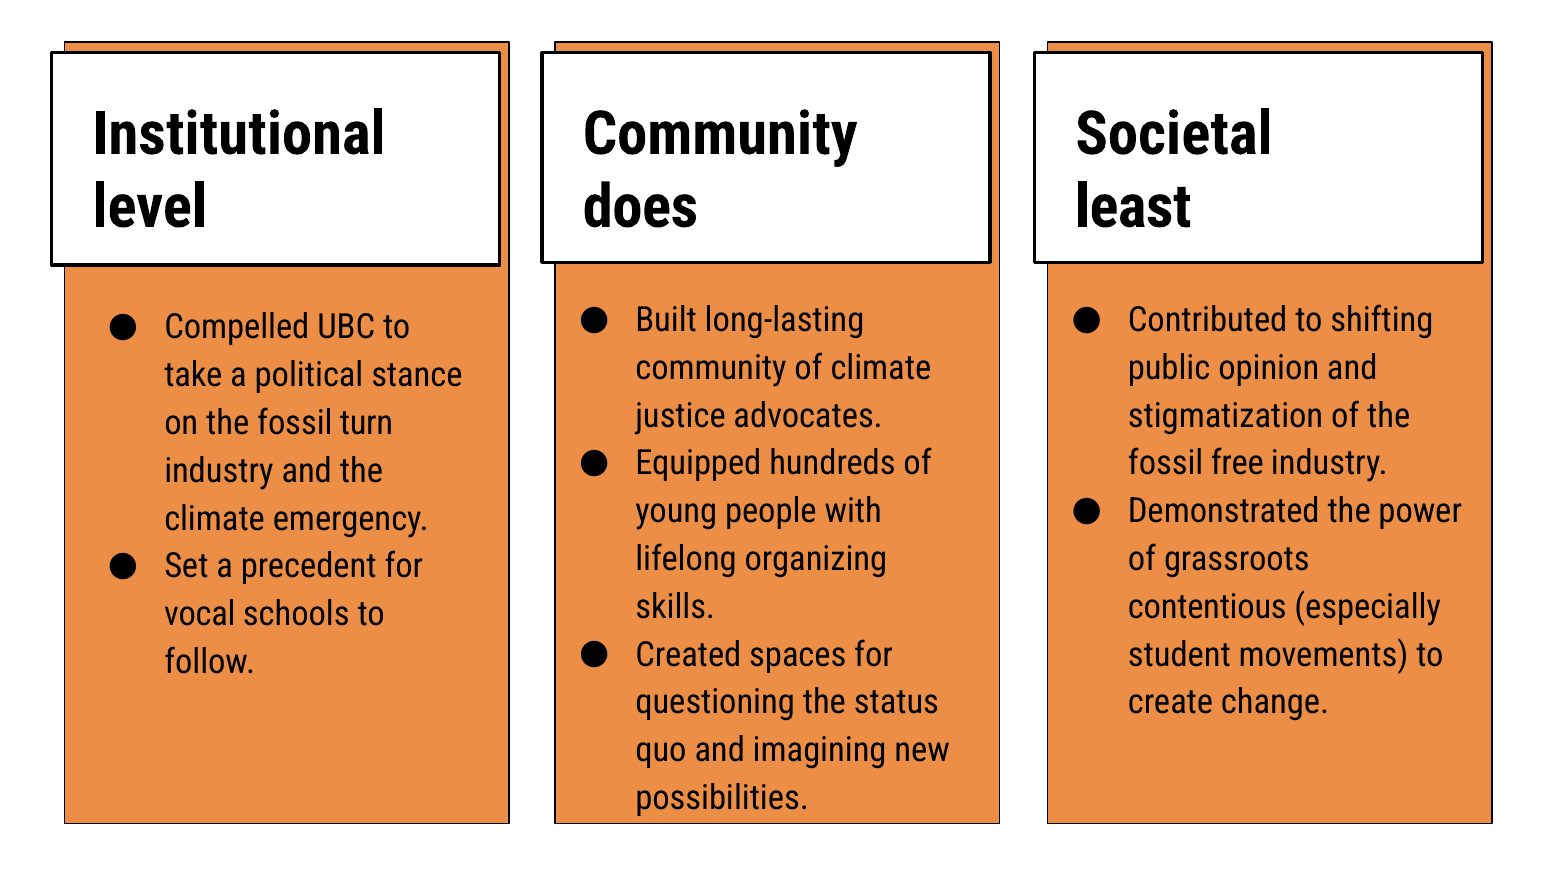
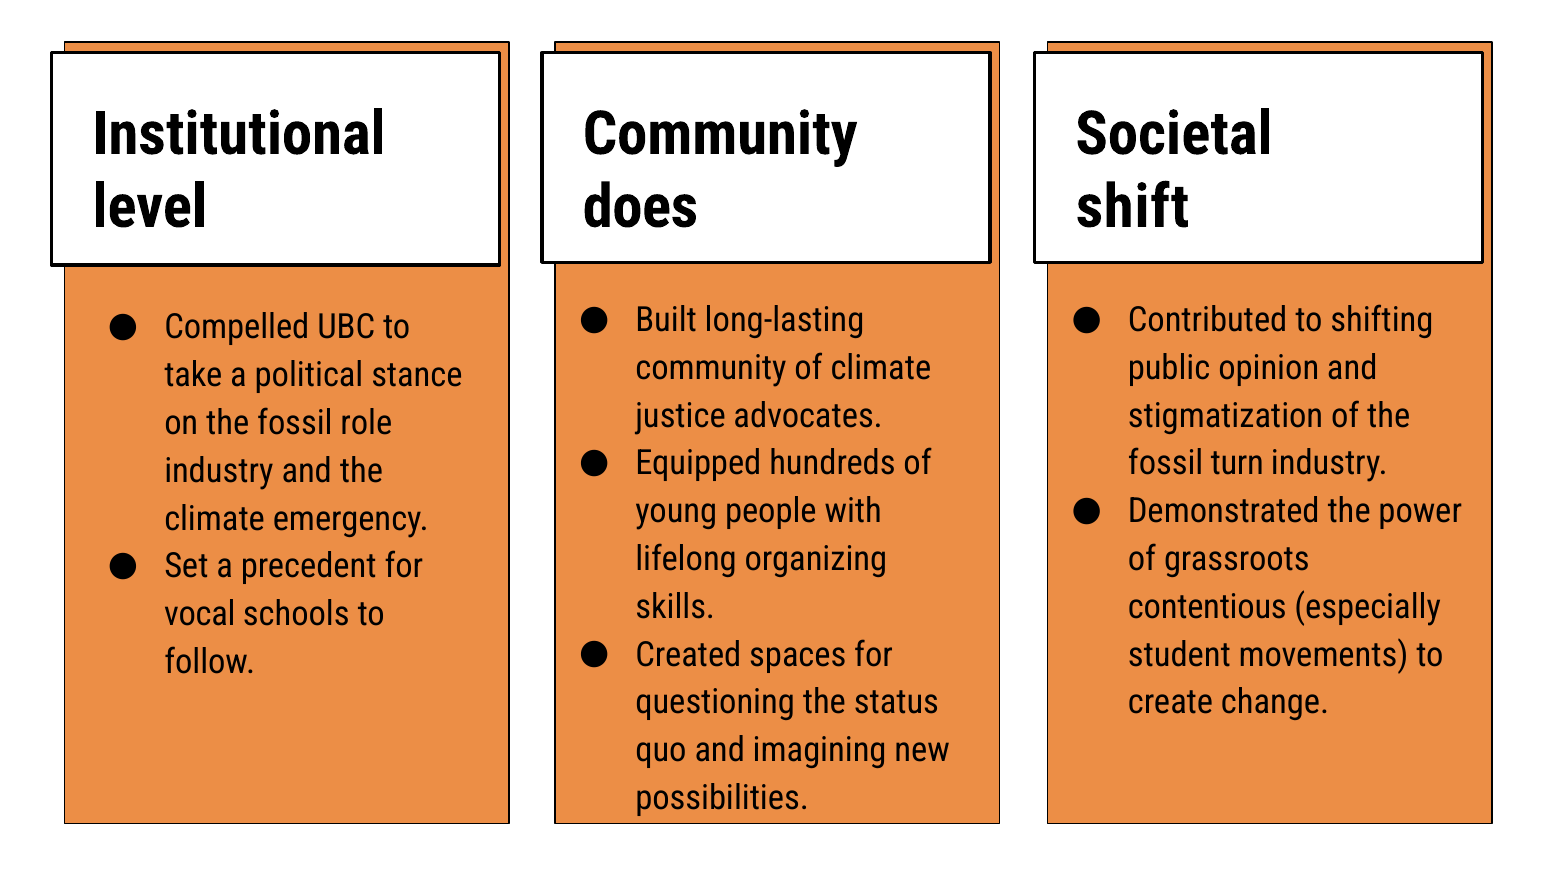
least: least -> shift
turn: turn -> role
free: free -> turn
